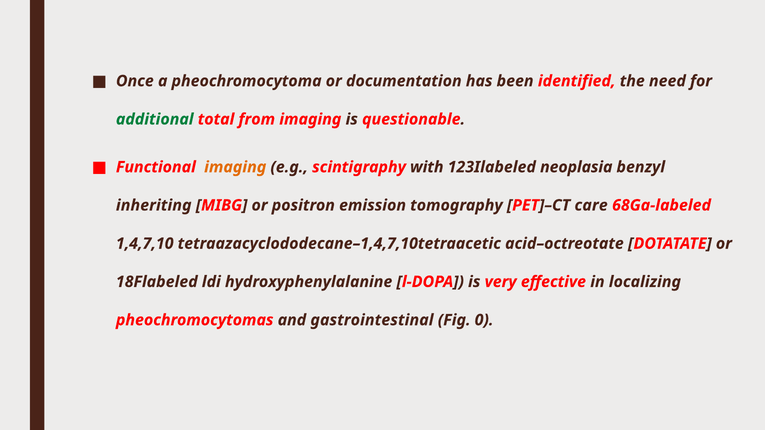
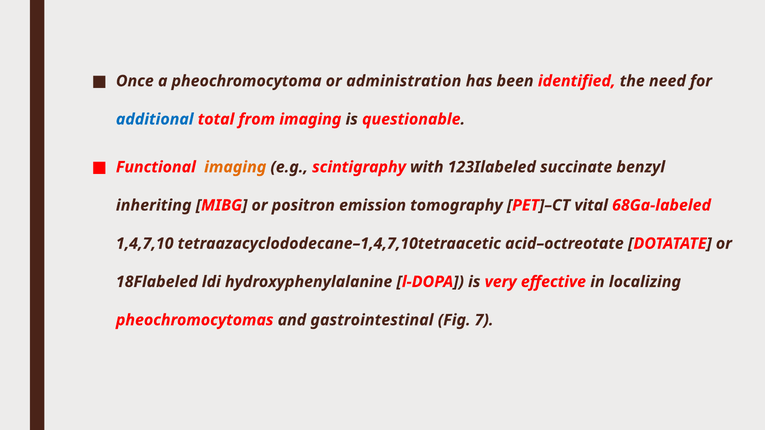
documentation: documentation -> administration
additional colour: green -> blue
neoplasia: neoplasia -> succinate
care: care -> vital
0: 0 -> 7
